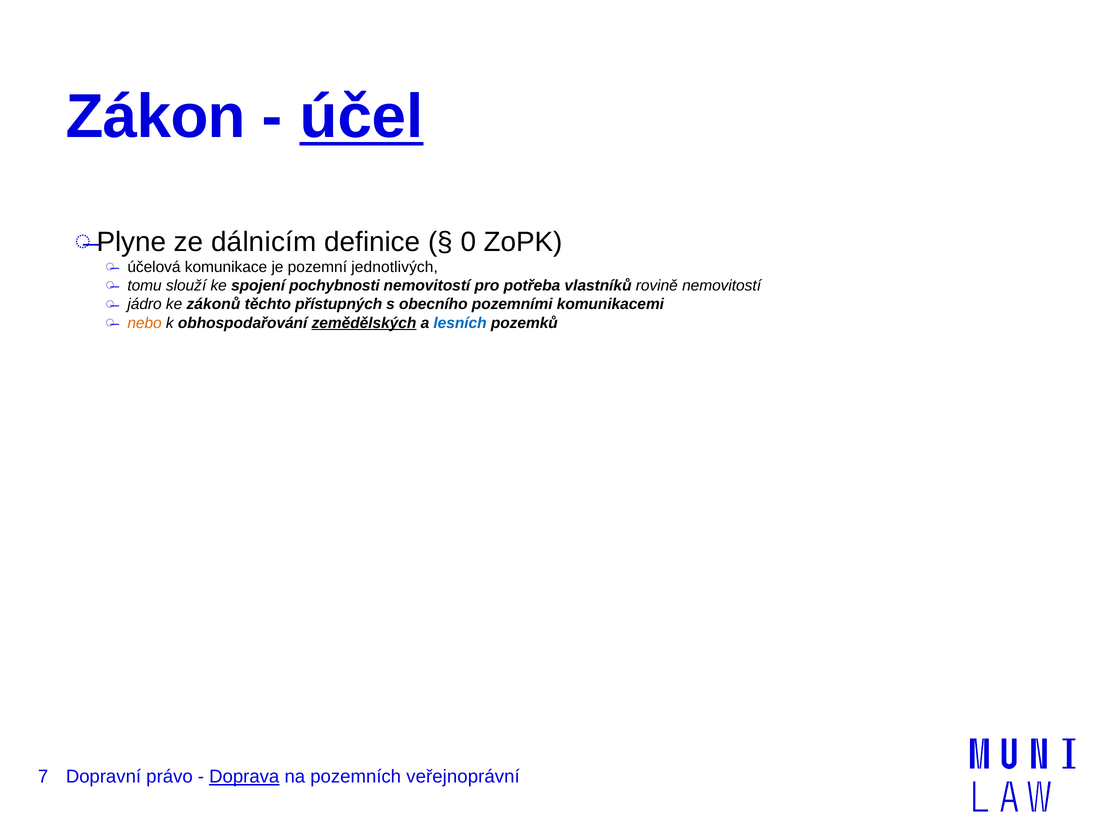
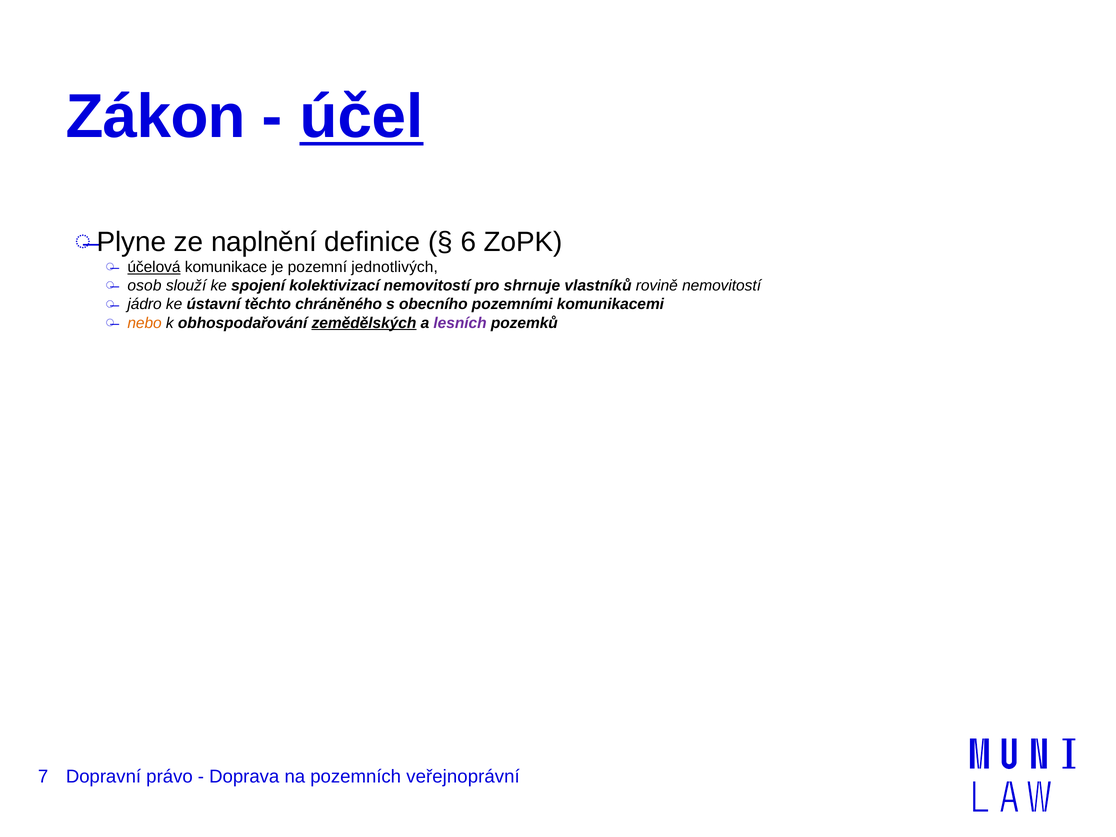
dálnicím: dálnicím -> naplnění
0: 0 -> 6
účelová underline: none -> present
tomu: tomu -> osob
pochybnosti: pochybnosti -> kolektivizací
potřeba: potřeba -> shrnuje
zákonů: zákonů -> ústavní
přístupných: přístupných -> chráněného
lesních colour: blue -> purple
Doprava underline: present -> none
